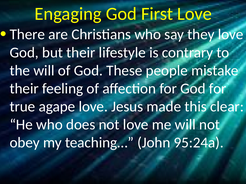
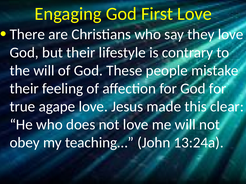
95:24a: 95:24a -> 13:24a
